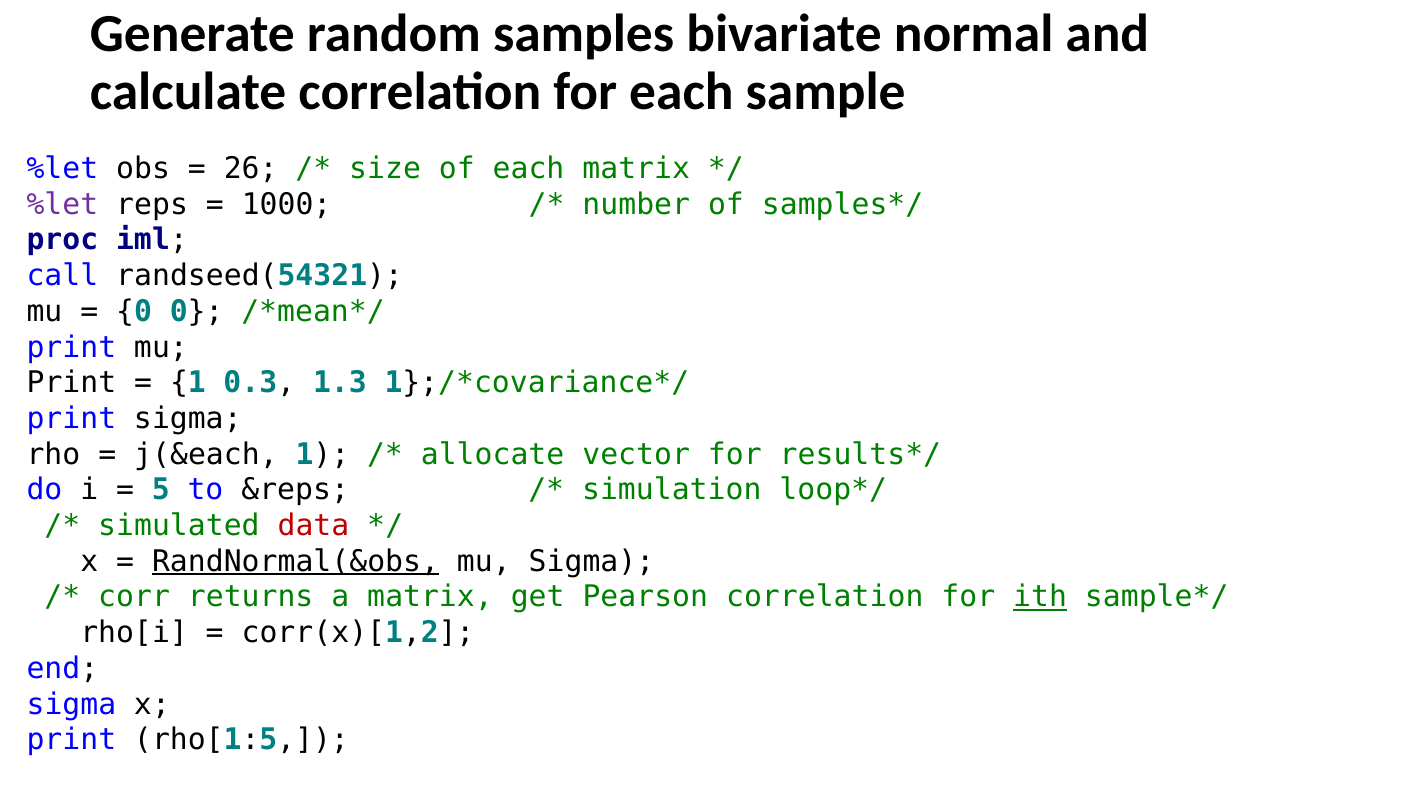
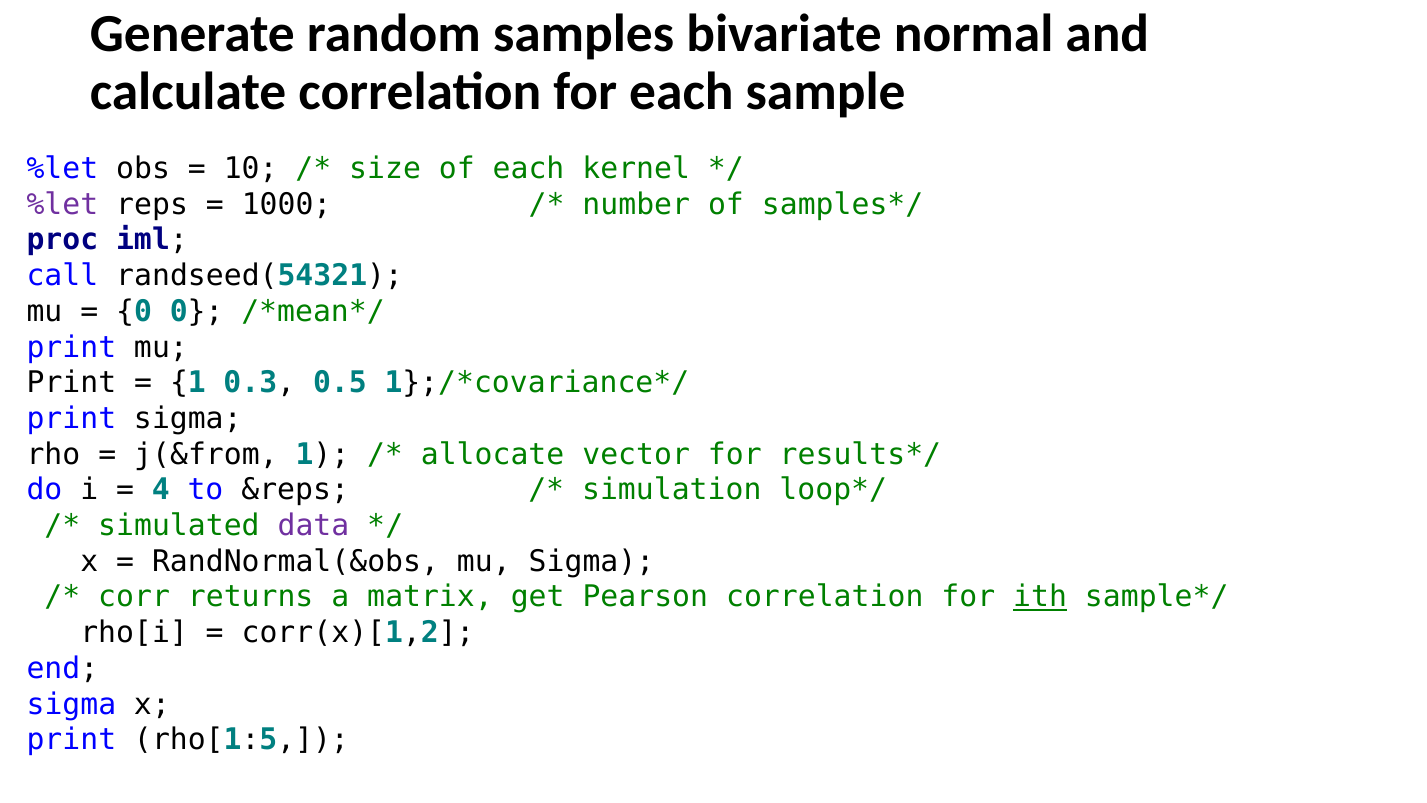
26: 26 -> 10
each matrix: matrix -> kernel
1.3: 1.3 -> 0.5
j(&each: j(&each -> j(&from
5: 5 -> 4
data colour: red -> purple
RandNormal(&obs underline: present -> none
